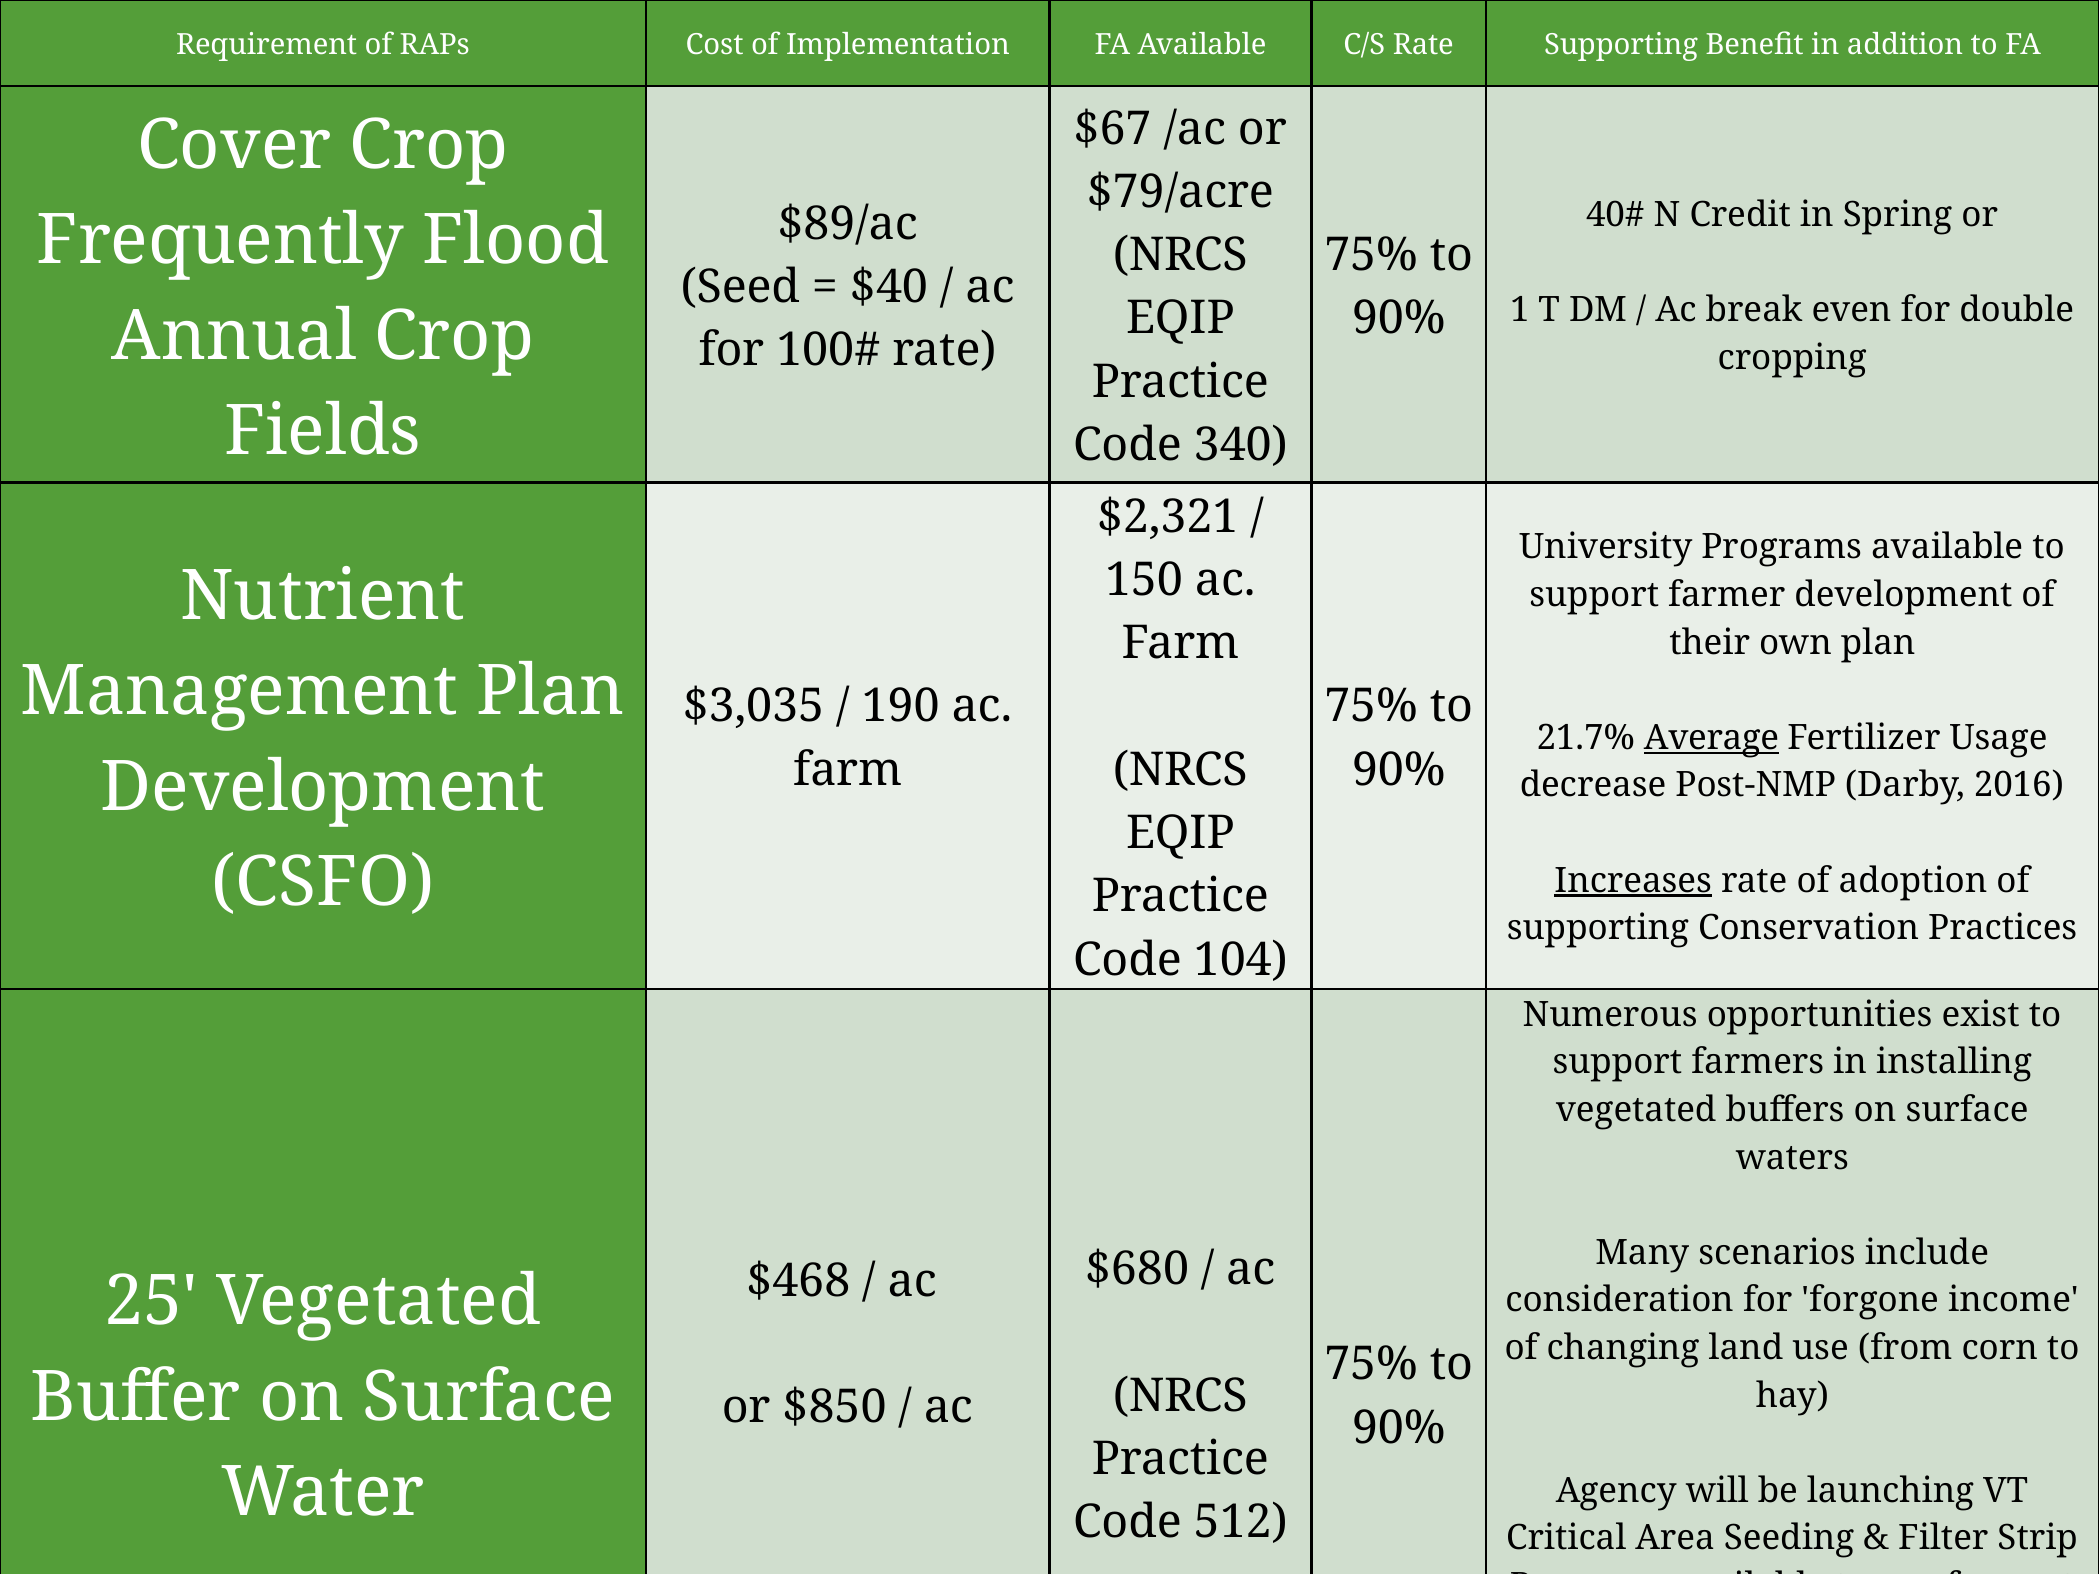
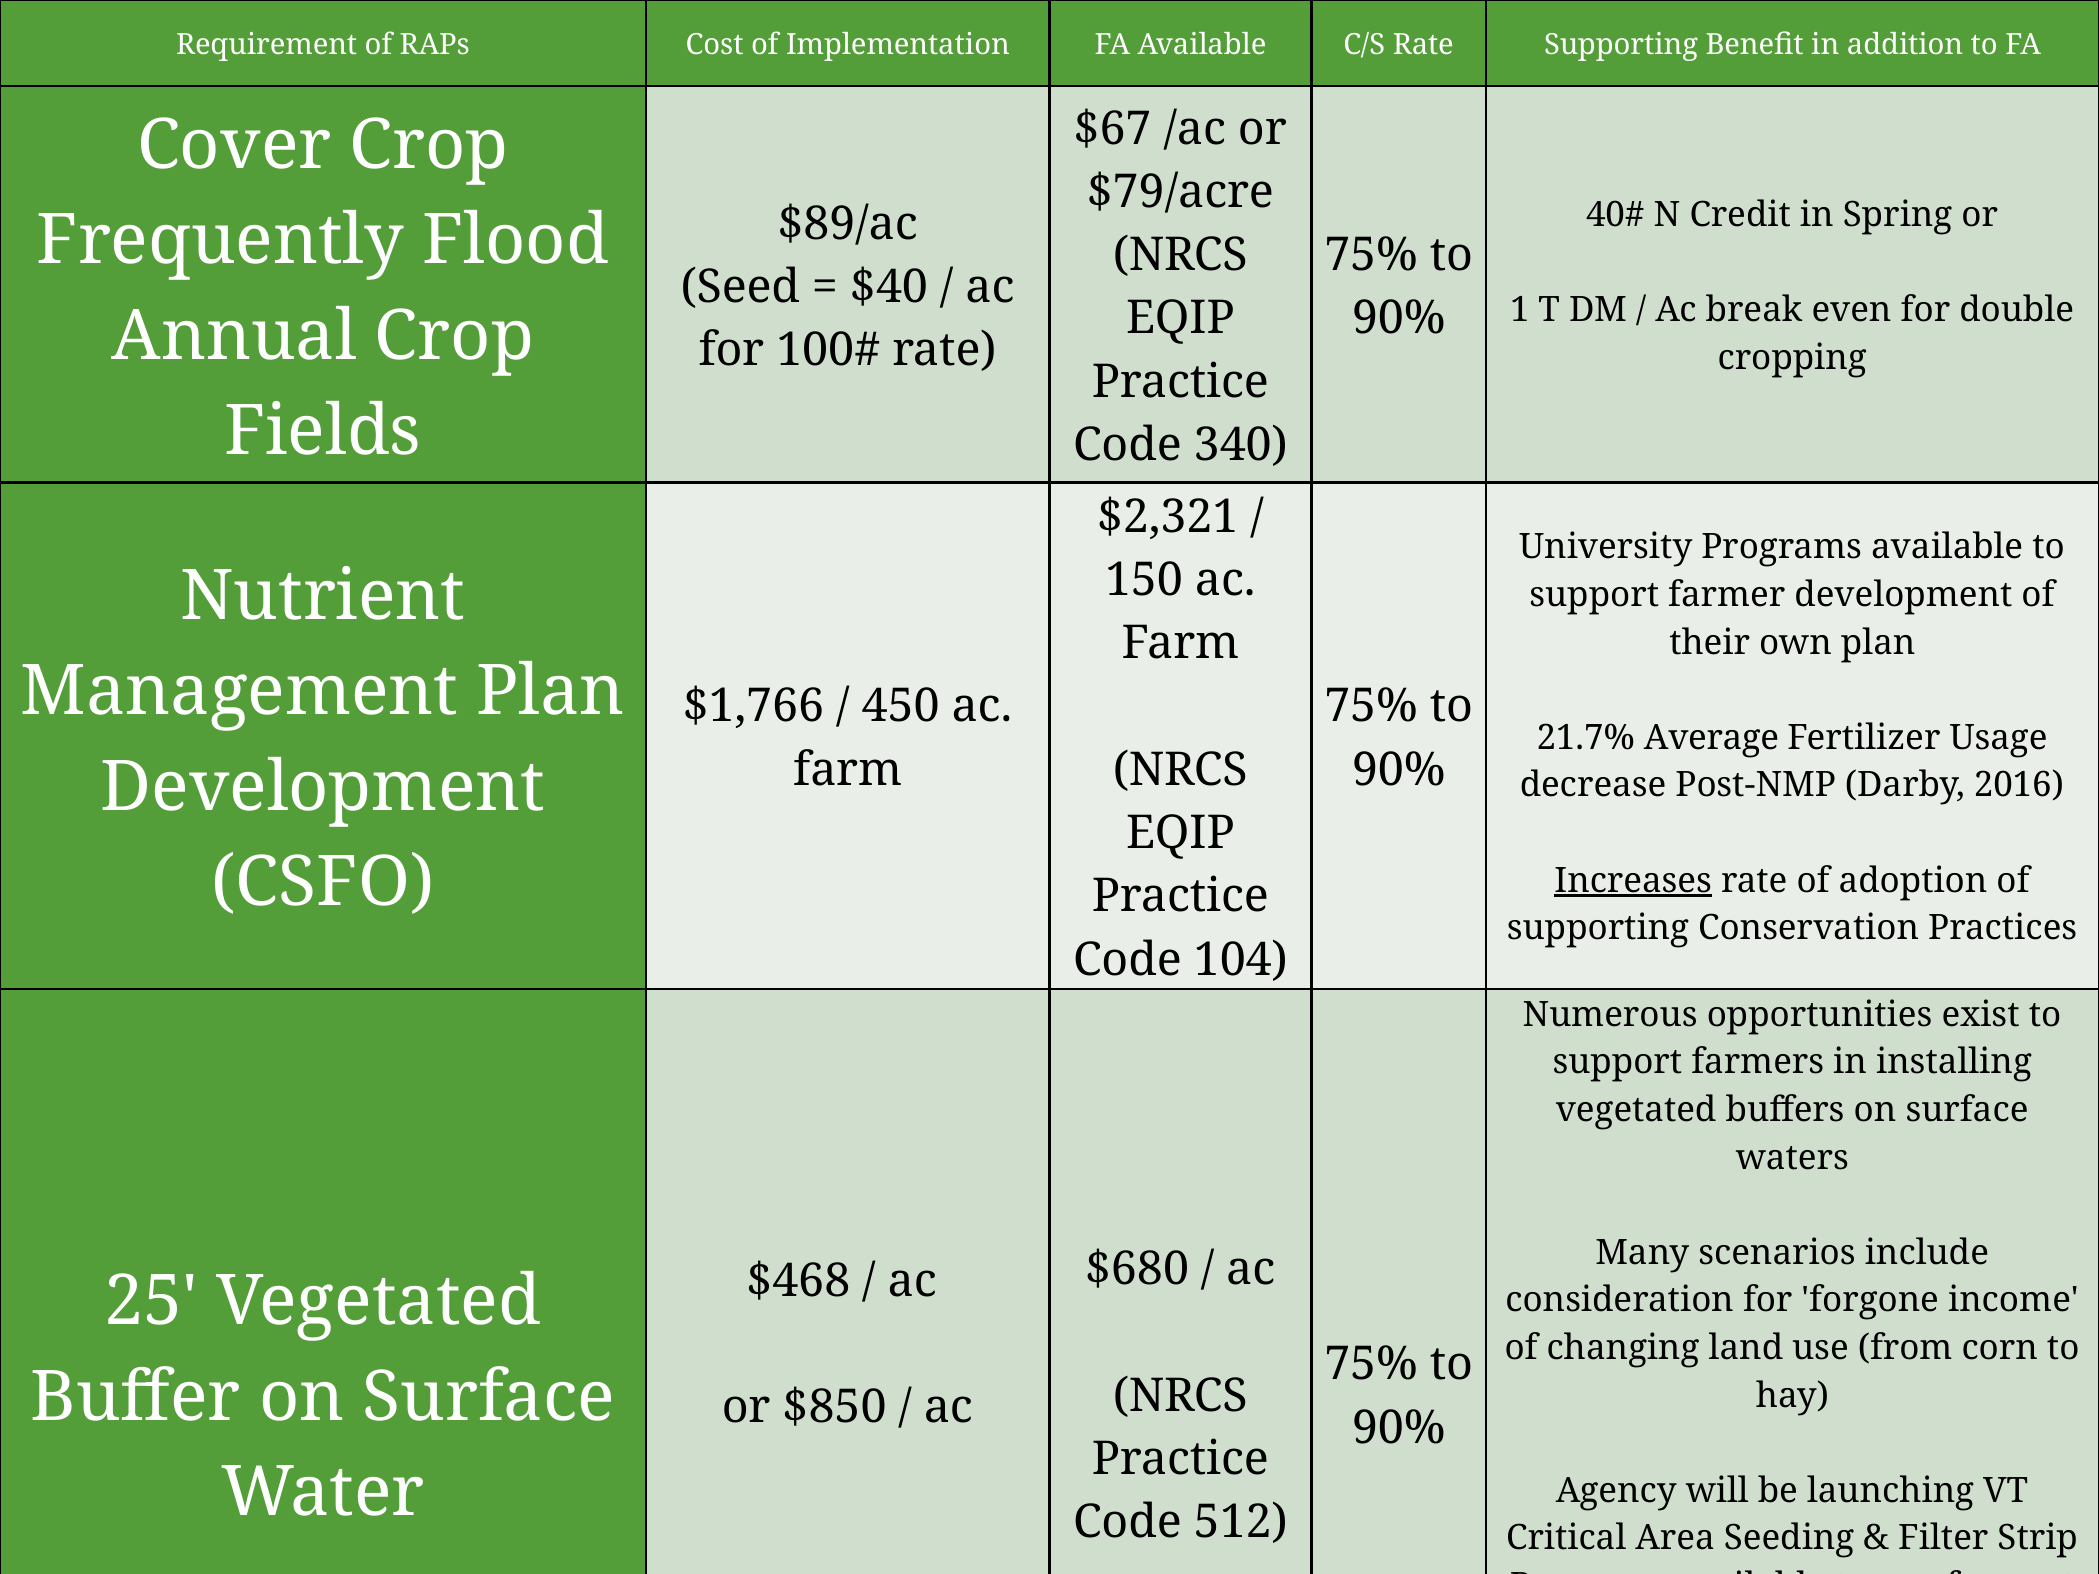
$3,035: $3,035 -> $1,766
190: 190 -> 450
Average underline: present -> none
